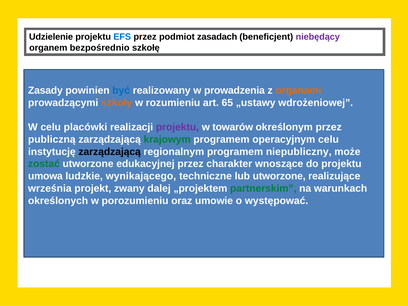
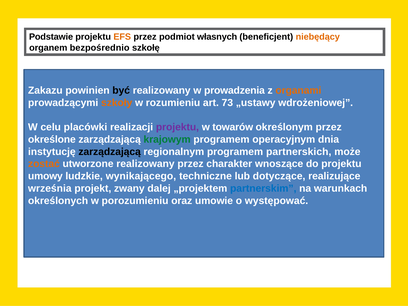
Udzielenie: Udzielenie -> Podstawie
EFS colour: blue -> orange
zasadach: zasadach -> własnych
niebędący colour: purple -> orange
Zasady: Zasady -> Zakazu
być colour: blue -> black
65: 65 -> 73
publiczną: publiczną -> określone
operacyjnym celu: celu -> dnia
niepubliczny: niepubliczny -> partnerskich
zostać colour: green -> orange
utworzone edukacyjnej: edukacyjnej -> realizowany
umowa: umowa -> umowy
lub utworzone: utworzone -> dotyczące
partnerskim colour: green -> blue
